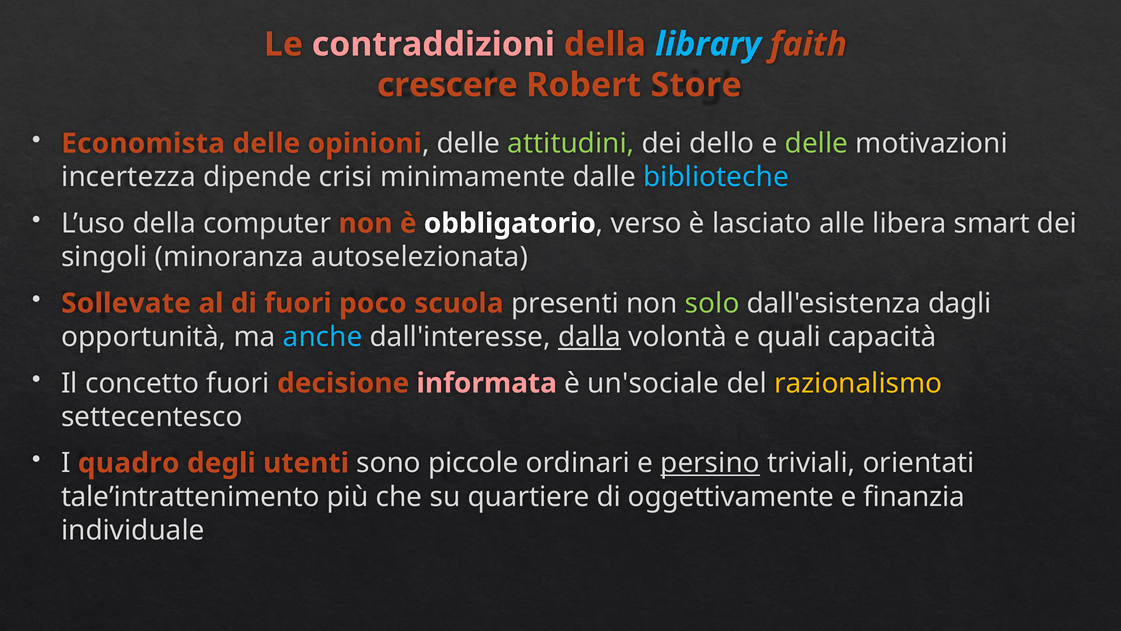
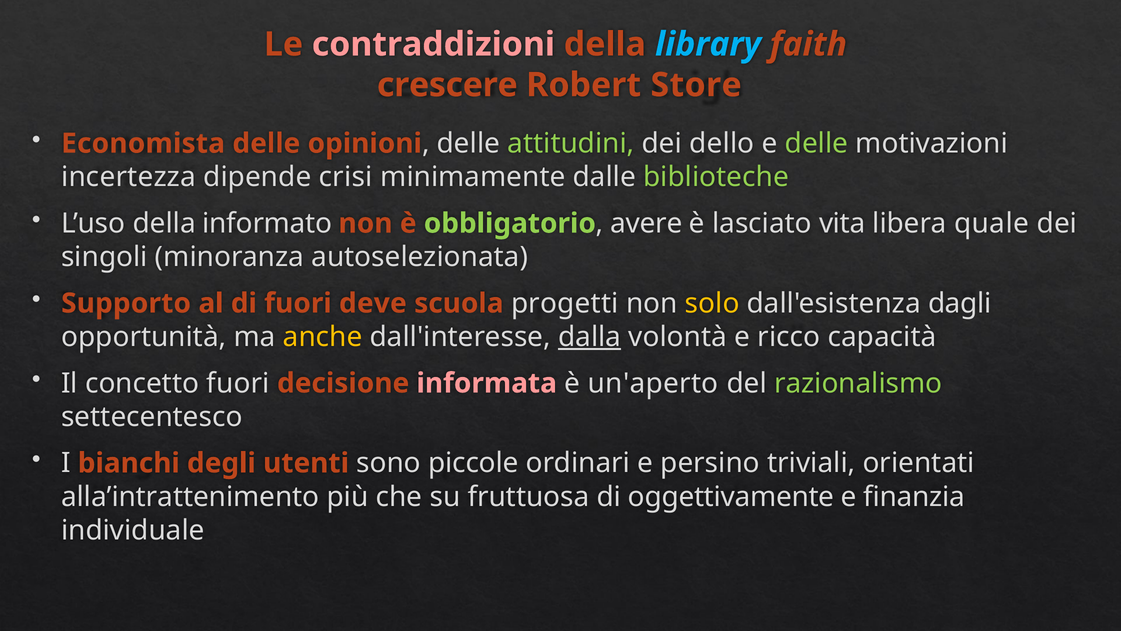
biblioteche colour: light blue -> light green
computer: computer -> informato
obbligatorio colour: white -> light green
verso: verso -> avere
alle: alle -> vita
smart: smart -> quale
Sollevate: Sollevate -> Supporto
poco: poco -> deve
presenti: presenti -> progetti
solo colour: light green -> yellow
anche colour: light blue -> yellow
quali: quali -> ricco
un'sociale: un'sociale -> un'aperto
razionalismo colour: yellow -> light green
quadro: quadro -> bianchi
persino underline: present -> none
tale’intrattenimento: tale’intrattenimento -> alla’intrattenimento
quartiere: quartiere -> fruttuosa
